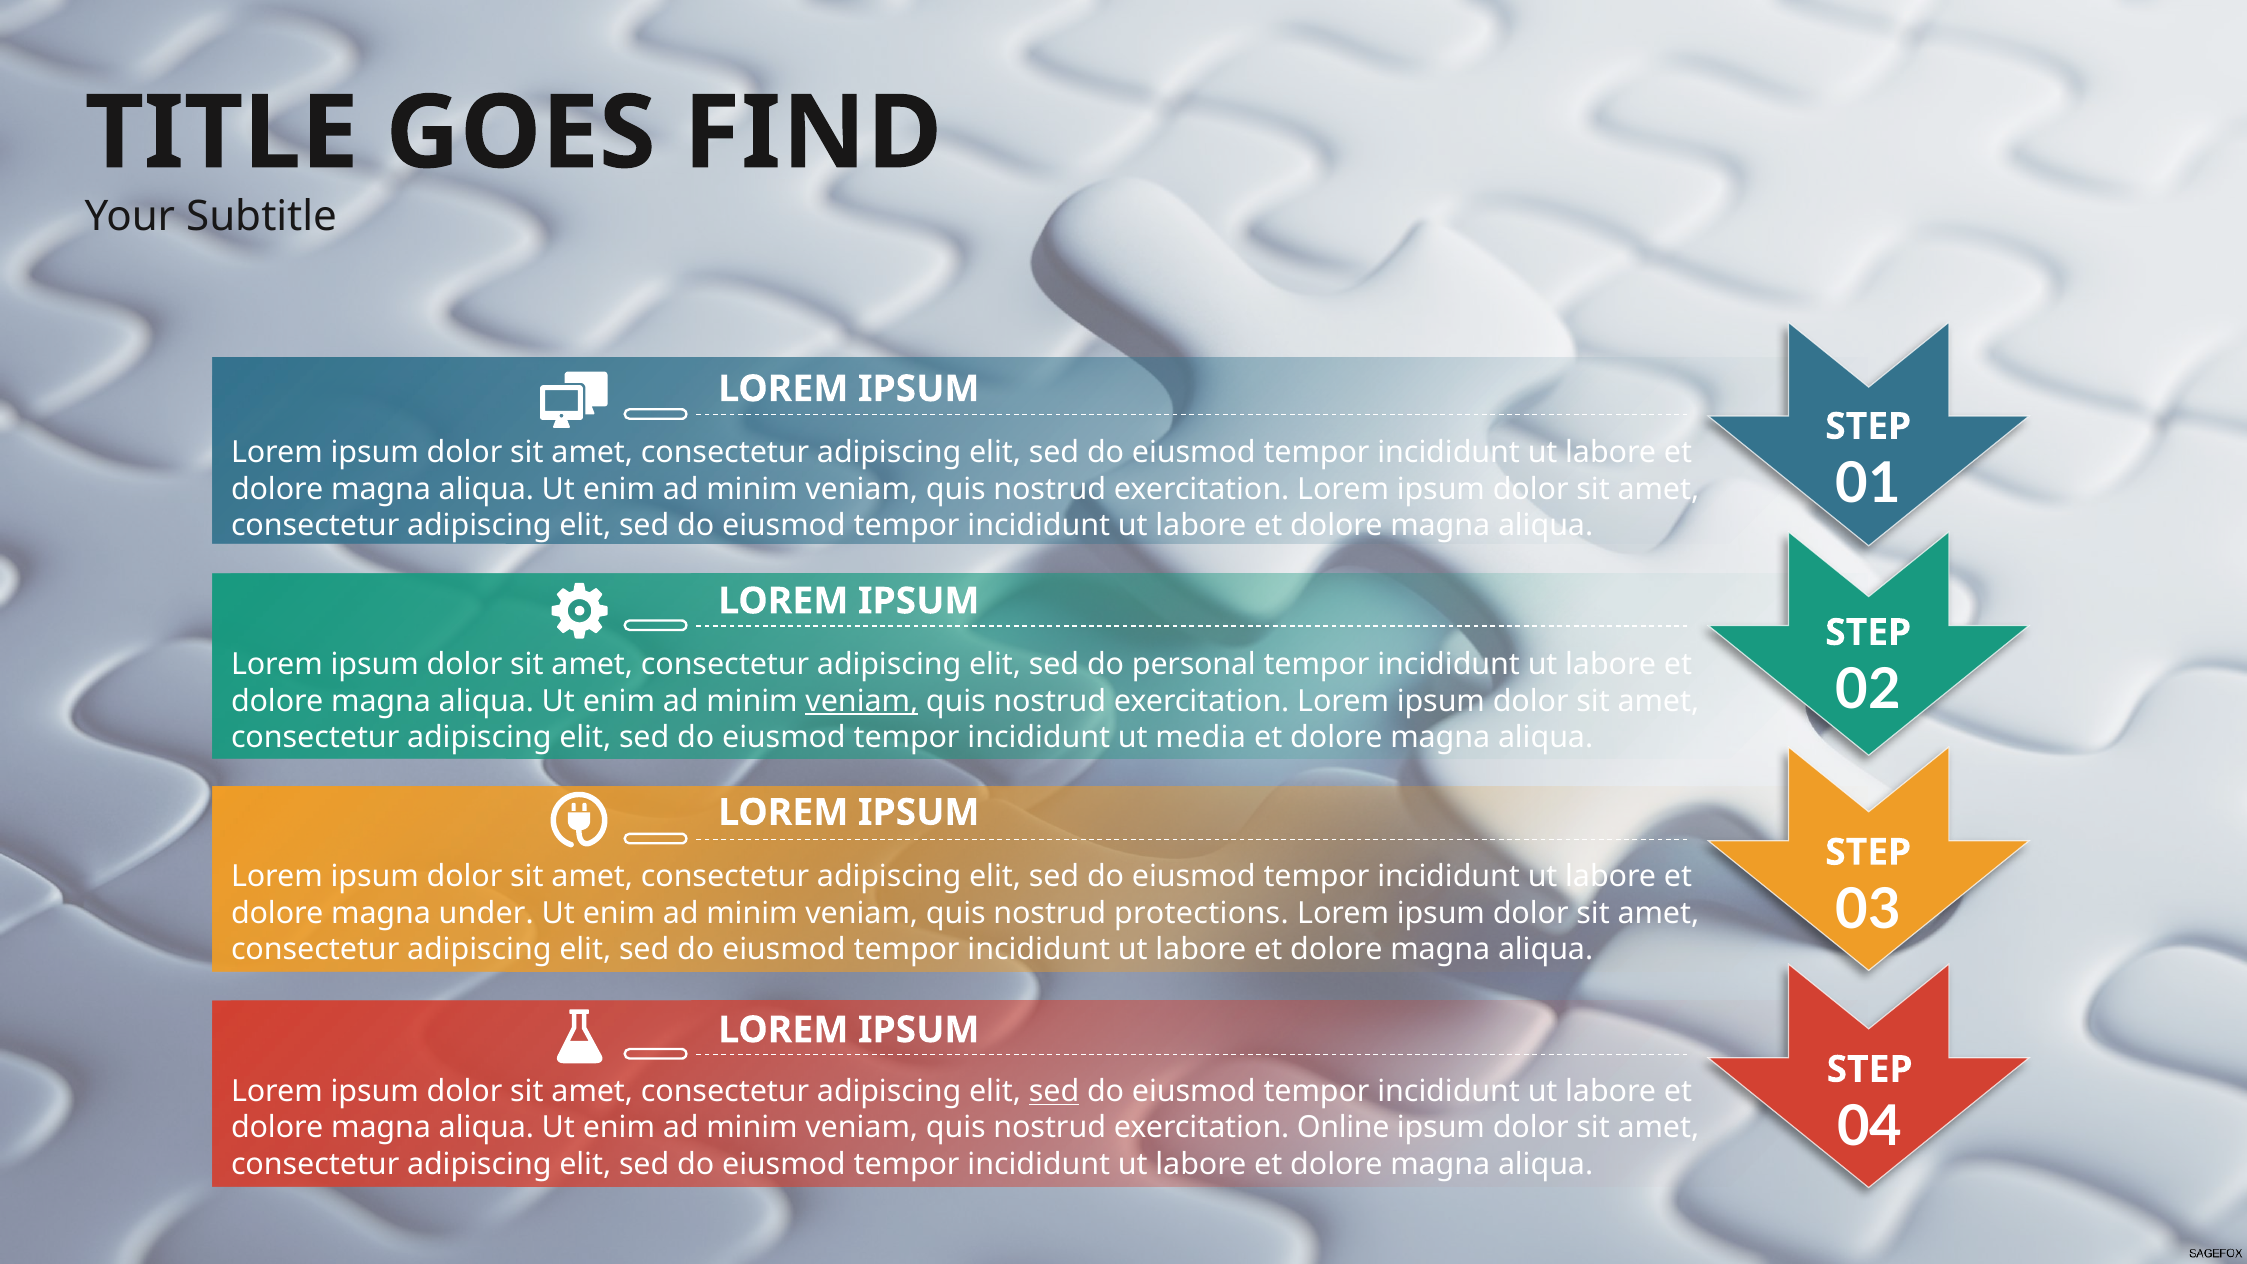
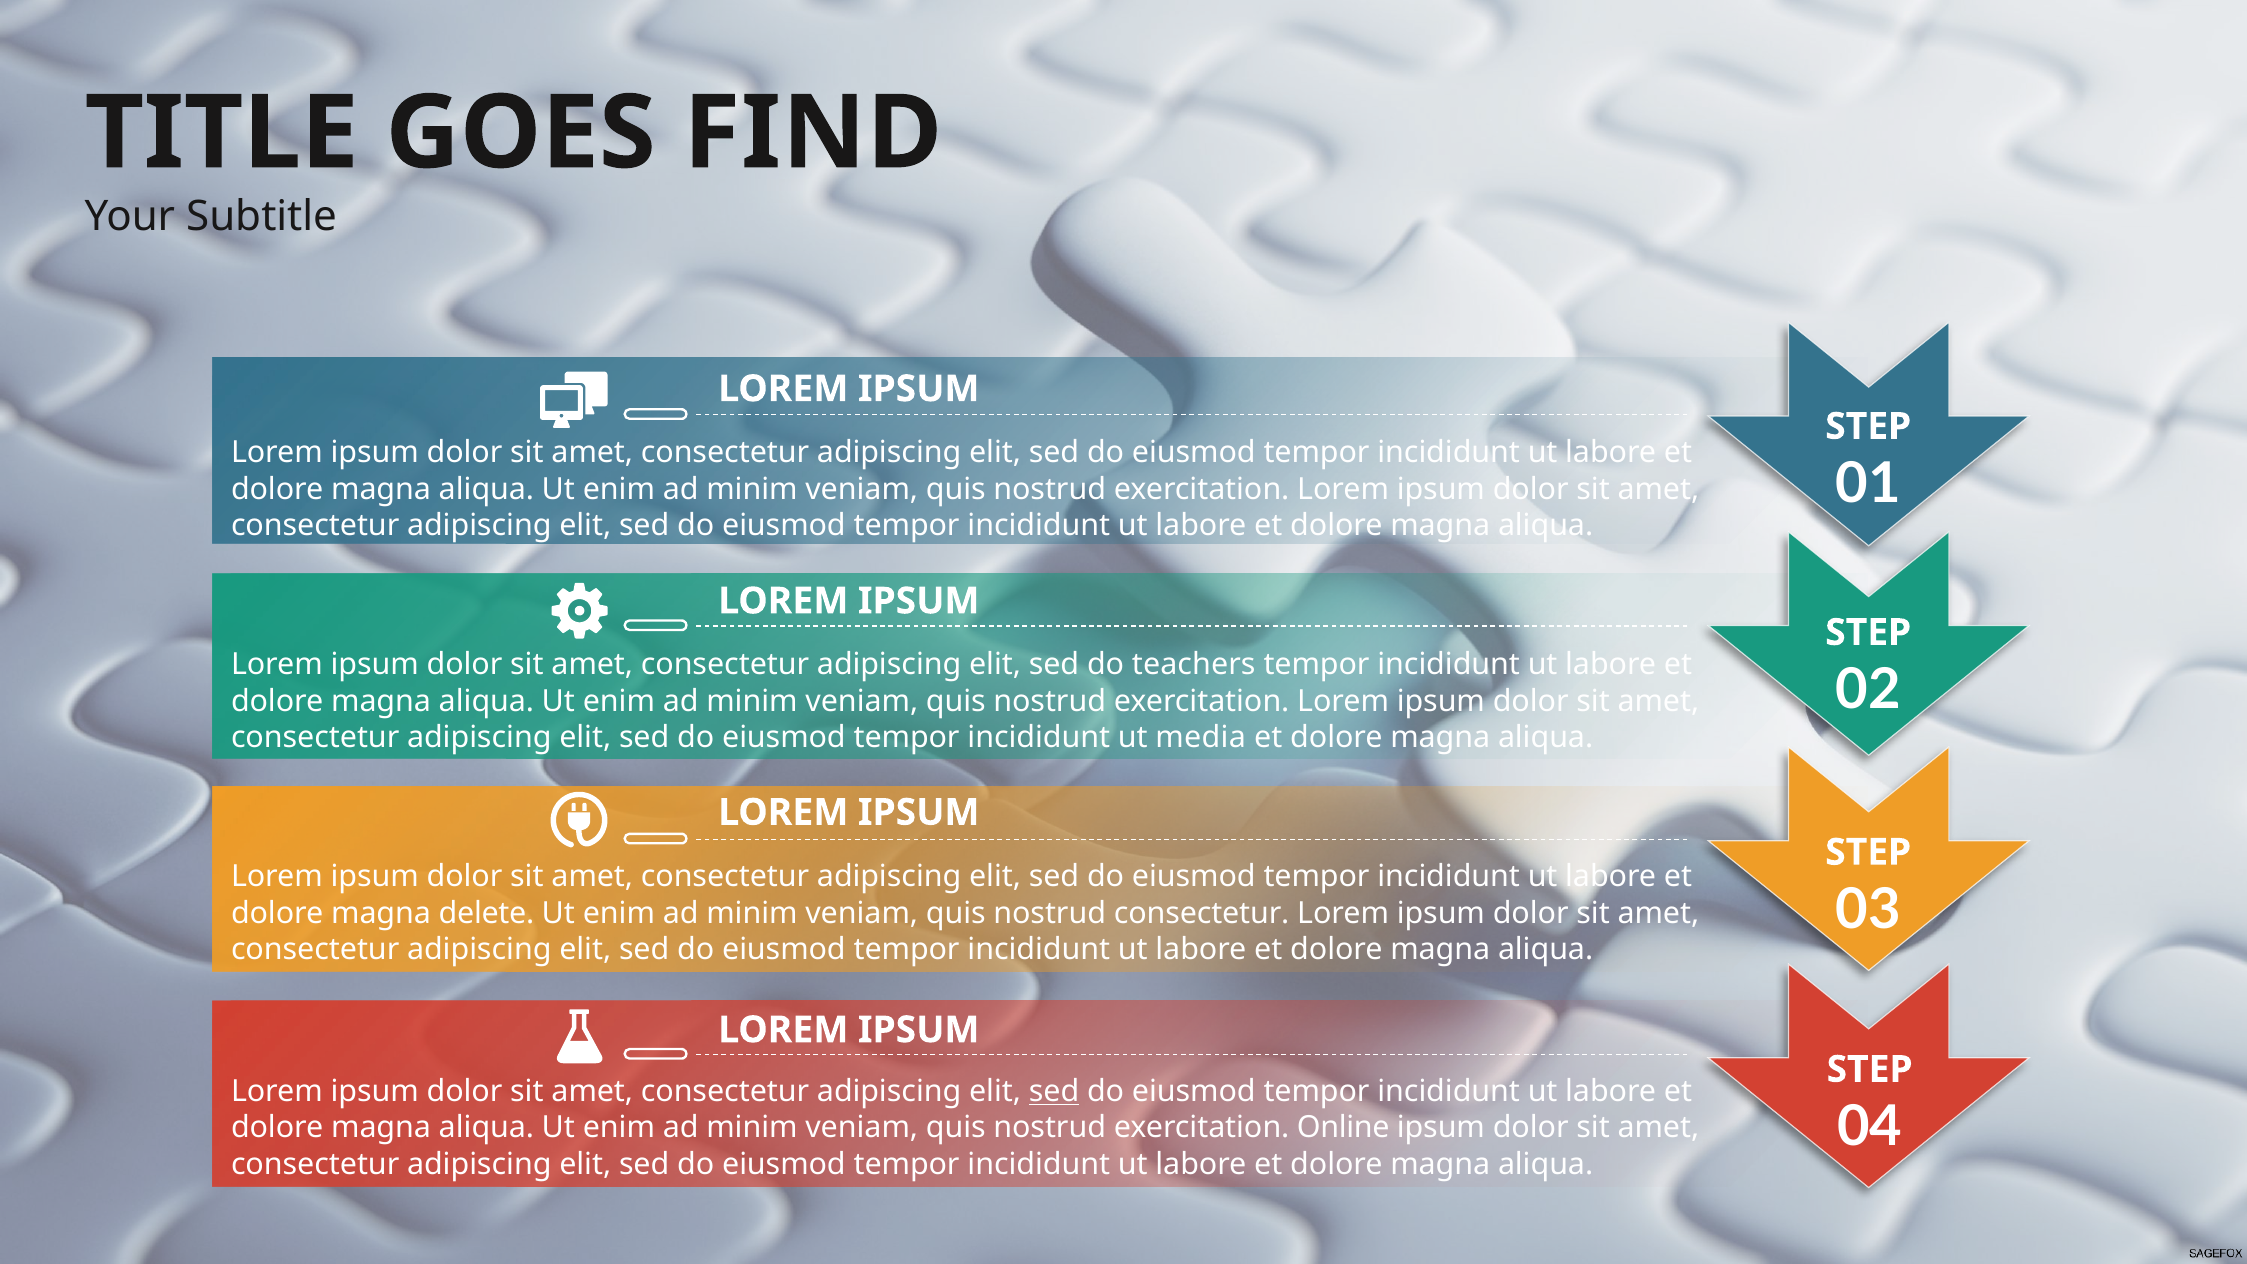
personal: personal -> teachers
veniam at (862, 701) underline: present -> none
under: under -> delete
nostrud protections: protections -> consectetur
